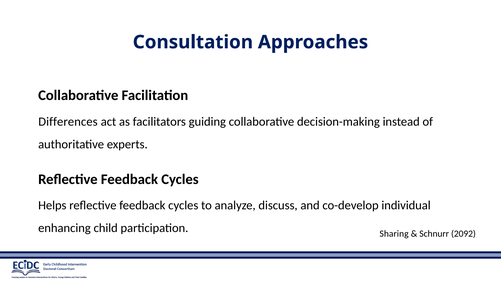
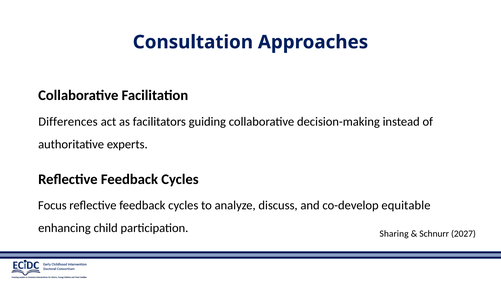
Helps: Helps -> Focus
individual: individual -> equitable
2092: 2092 -> 2027
